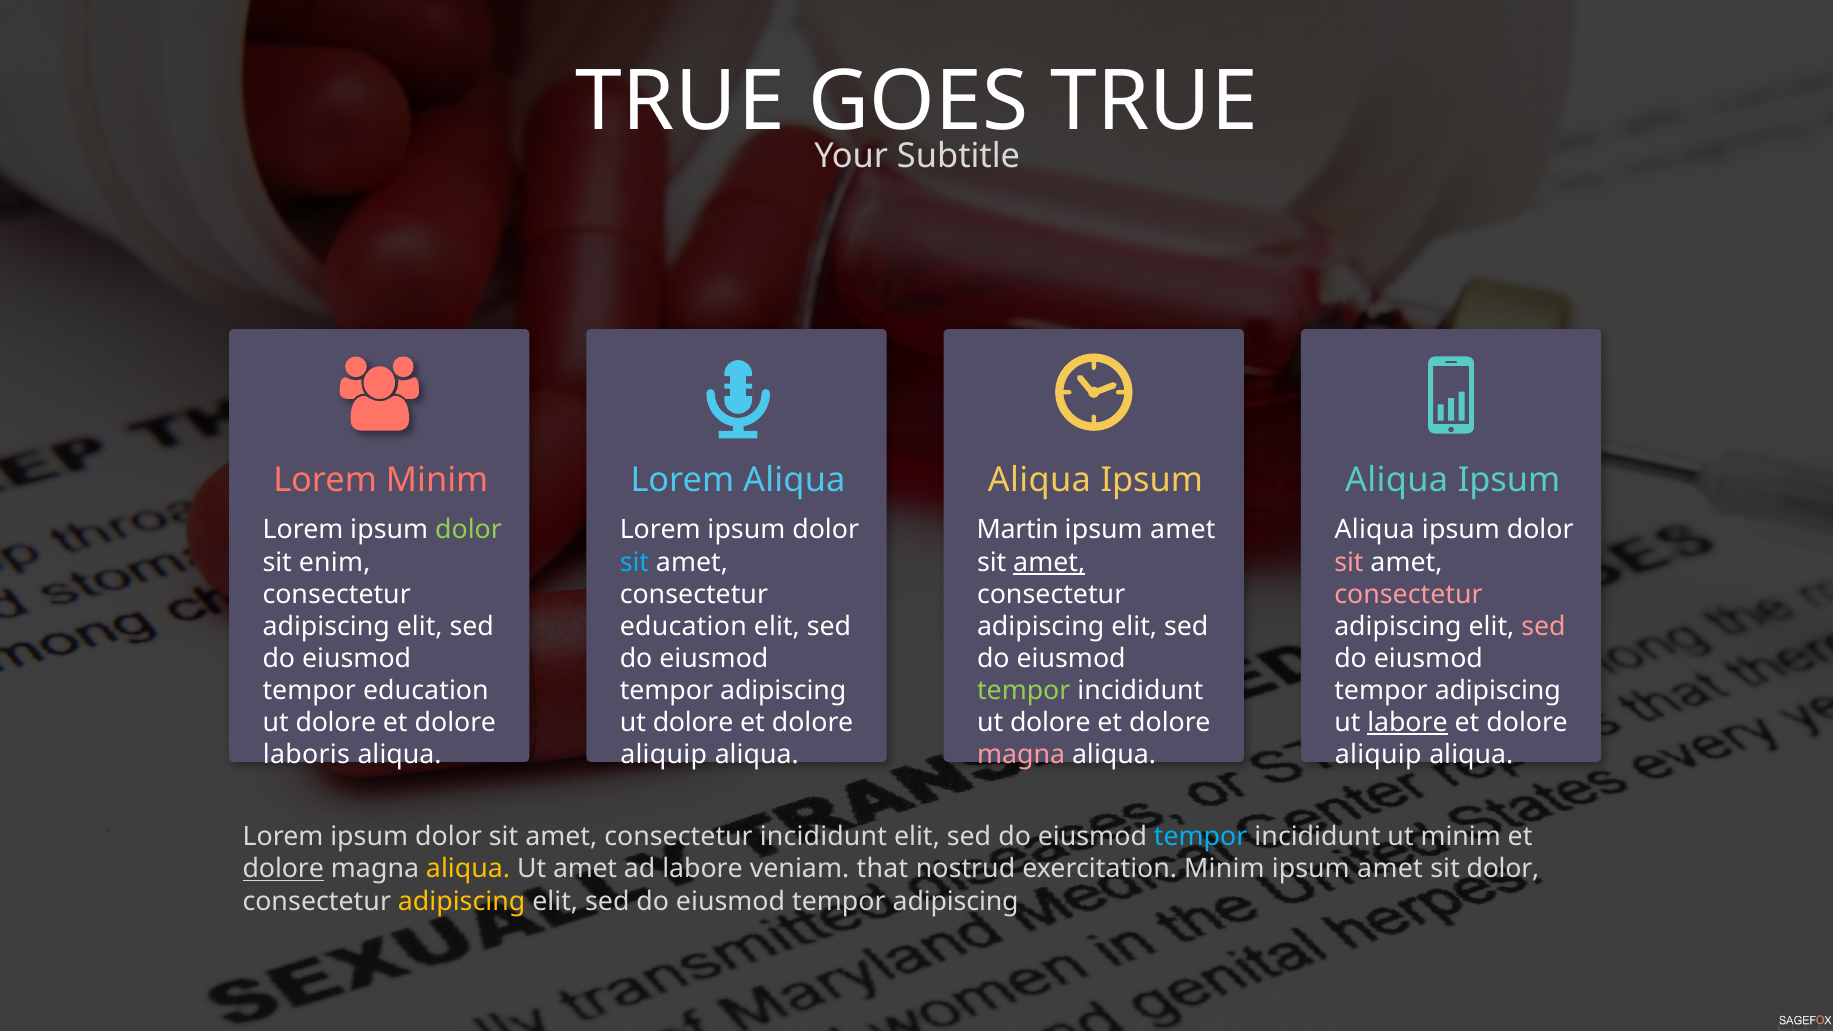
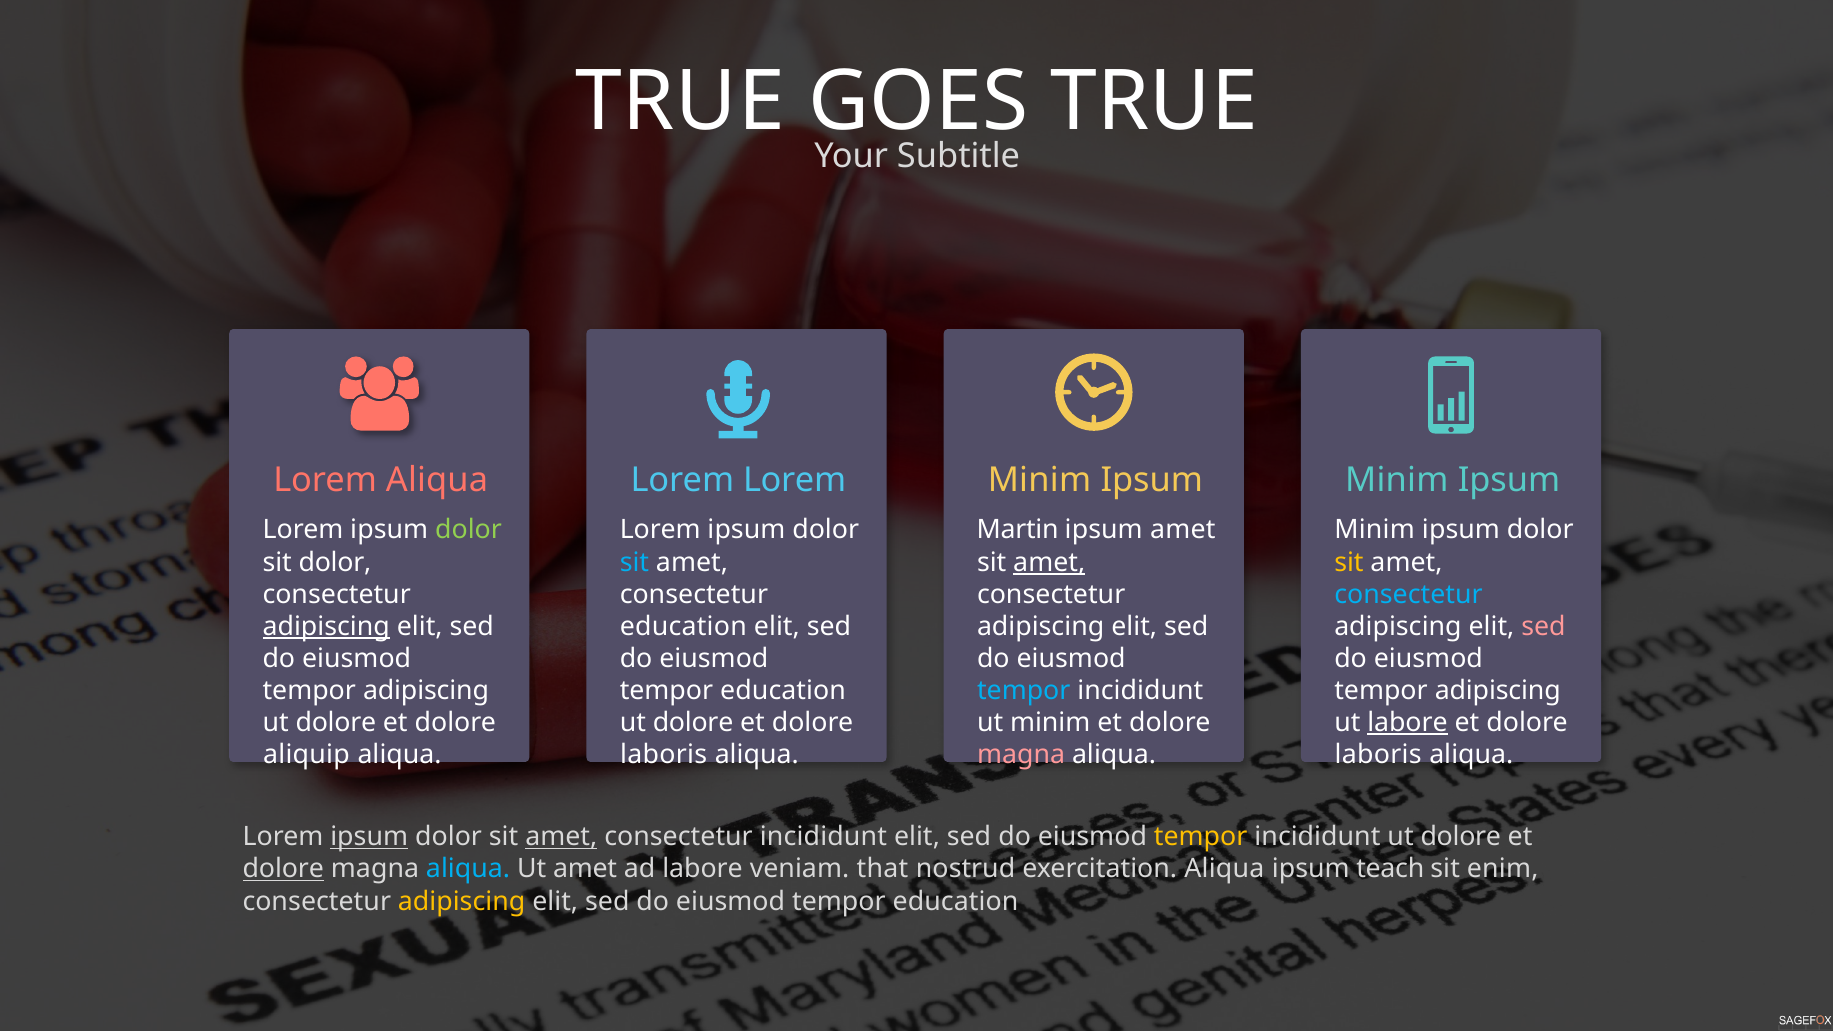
Lorem Minim: Minim -> Aliqua
Aliqua at (794, 480): Aliqua -> Lorem
Aliqua at (1039, 480): Aliqua -> Minim
Aliqua at (1397, 480): Aliqua -> Minim
Aliqua at (1375, 530): Aliqua -> Minim
sit enim: enim -> dolor
sit at (1349, 562) colour: pink -> yellow
consectetur at (1409, 594) colour: pink -> light blue
adipiscing at (326, 626) underline: none -> present
education at (426, 691): education -> adipiscing
adipiscing at (783, 691): adipiscing -> education
tempor at (1024, 691) colour: light green -> light blue
dolore at (1050, 723): dolore -> minim
laboris: laboris -> aliquip
aliquip at (664, 755): aliquip -> laboris
aliquip at (1378, 755): aliquip -> laboris
ipsum at (369, 837) underline: none -> present
amet at (561, 837) underline: none -> present
tempor at (1201, 837) colour: light blue -> yellow
incididunt ut minim: minim -> dolore
aliqua at (468, 869) colour: yellow -> light blue
exercitation Minim: Minim -> Aliqua
amet at (1390, 869): amet -> teach
sit dolor: dolor -> enim
adipiscing at (956, 901): adipiscing -> education
